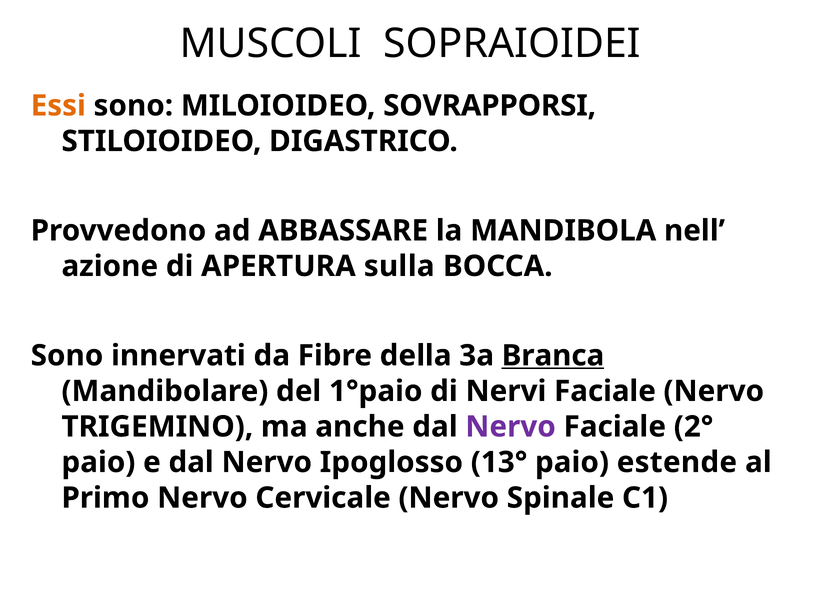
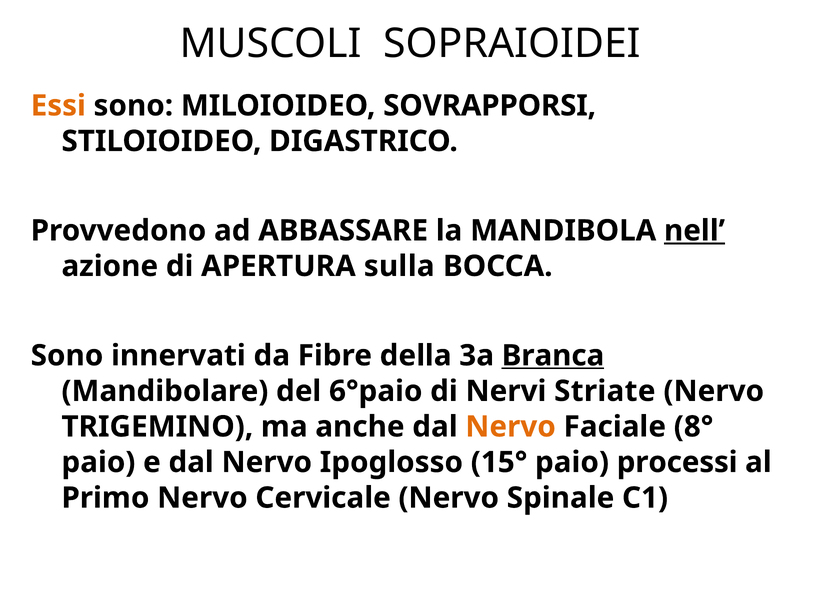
nell underline: none -> present
1°paio: 1°paio -> 6°paio
Nervi Faciale: Faciale -> Striate
Nervo at (511, 427) colour: purple -> orange
2°: 2° -> 8°
13°: 13° -> 15°
estende: estende -> processi
